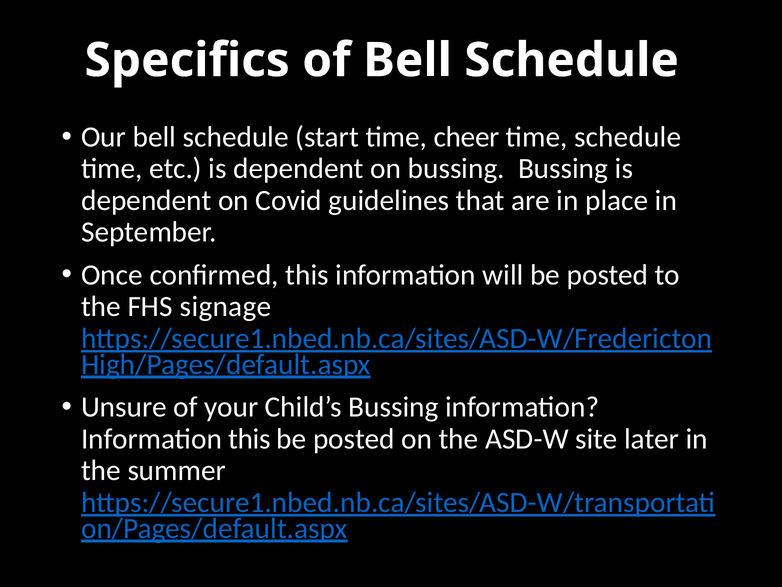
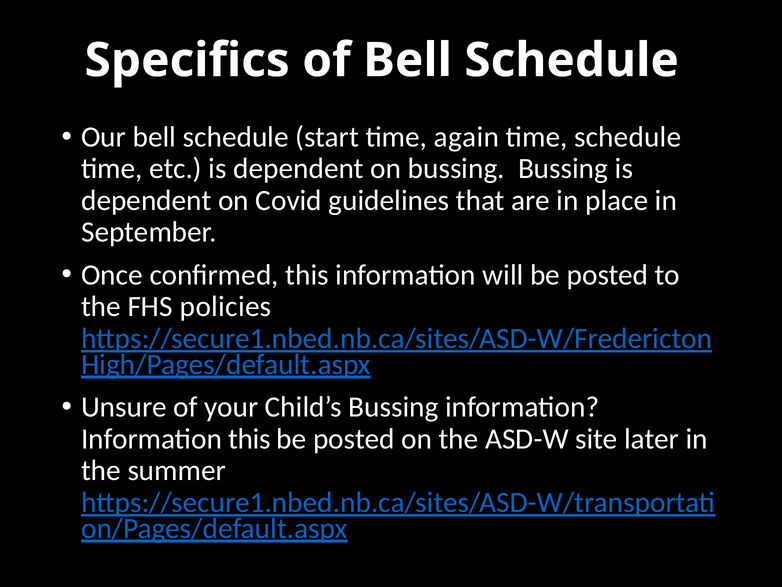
cheer: cheer -> again
signage: signage -> policies
